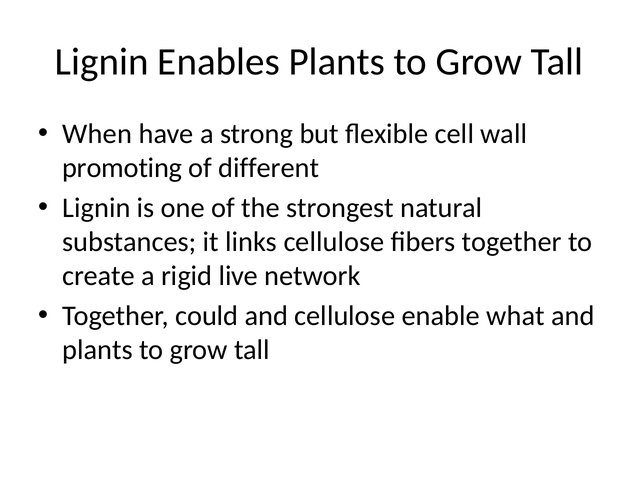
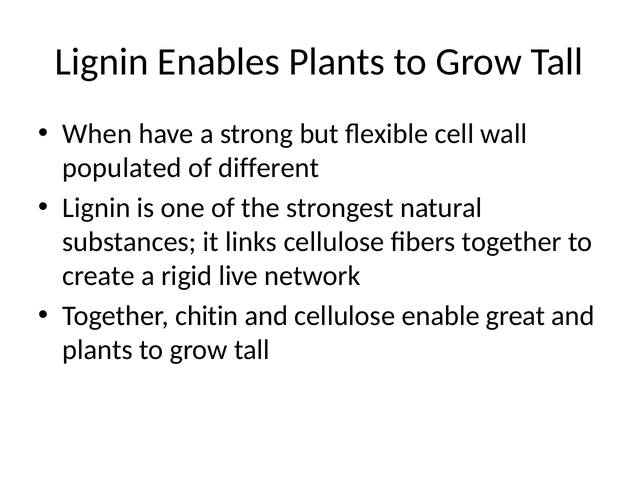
promoting: promoting -> populated
could: could -> chitin
what: what -> great
